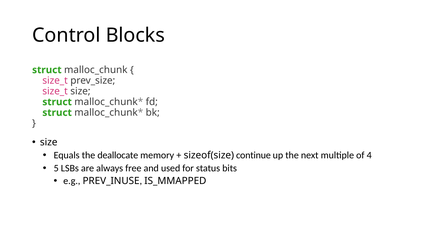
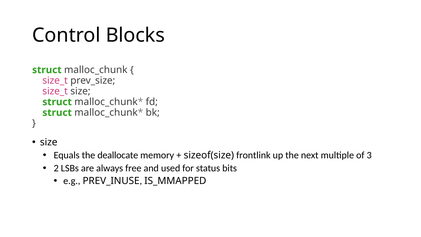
continue: continue -> frontlink
4: 4 -> 3
5: 5 -> 2
